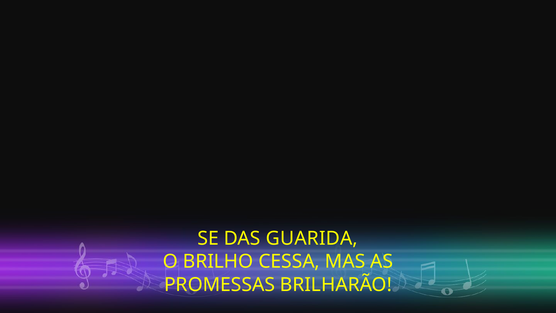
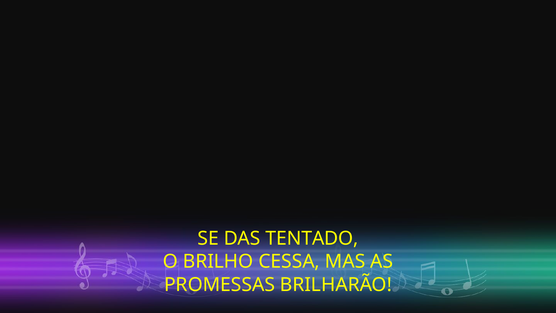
GUARIDA: GUARIDA -> TENTADO
